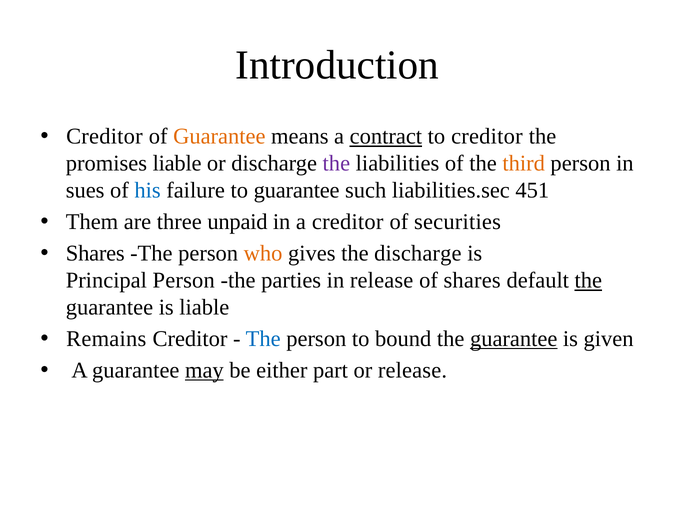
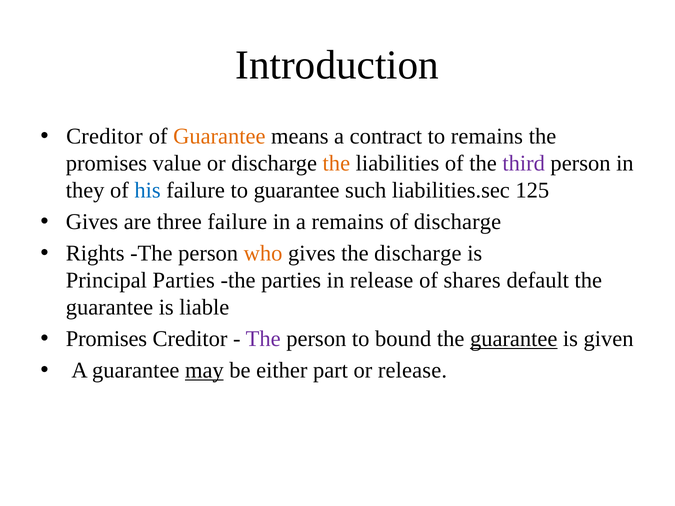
contract underline: present -> none
to creditor: creditor -> remains
promises liable: liable -> value
the at (336, 164) colour: purple -> orange
third colour: orange -> purple
sues: sues -> they
451: 451 -> 125
Them at (92, 222): Them -> Gives
three unpaid: unpaid -> failure
a creditor: creditor -> remains
of securities: securities -> discharge
Shares at (95, 254): Shares -> Rights
Principal Person: Person -> Parties
the at (588, 281) underline: present -> none
Remains at (106, 339): Remains -> Promises
The at (263, 339) colour: blue -> purple
